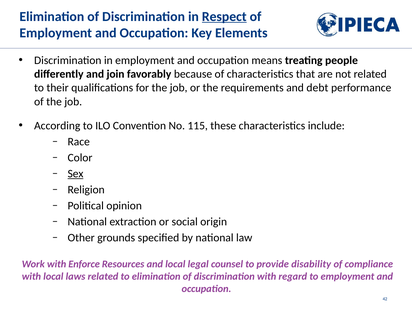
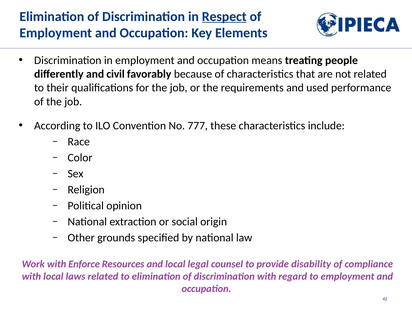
join: join -> civil
debt: debt -> used
115: 115 -> 777
Sex underline: present -> none
